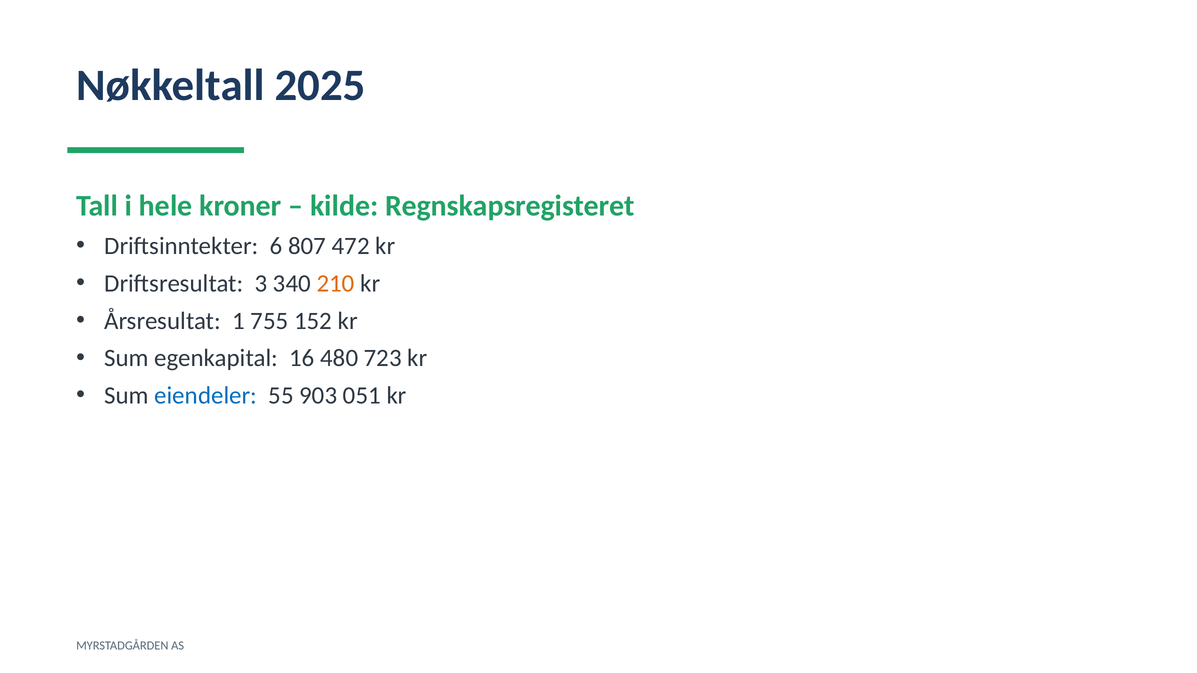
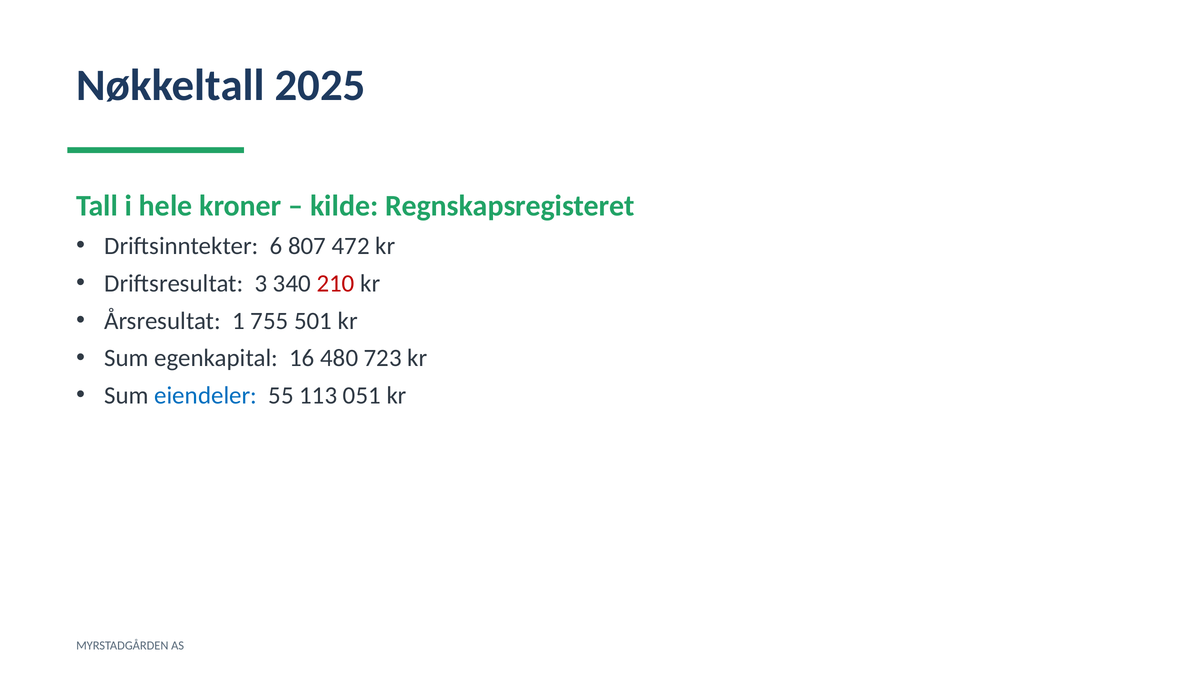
210 colour: orange -> red
152: 152 -> 501
903: 903 -> 113
